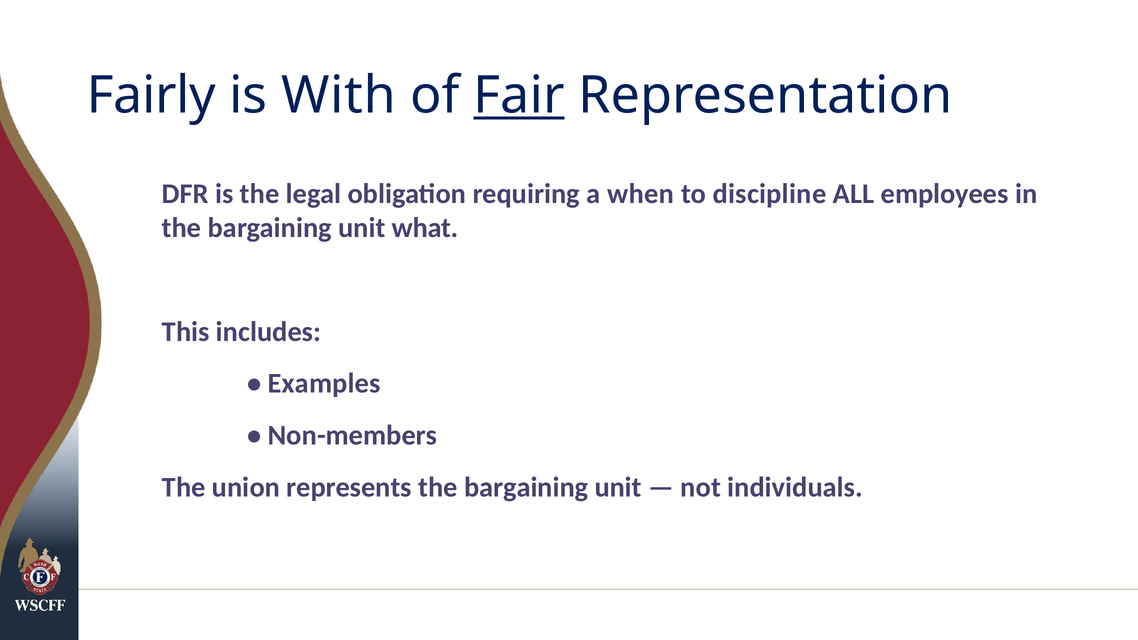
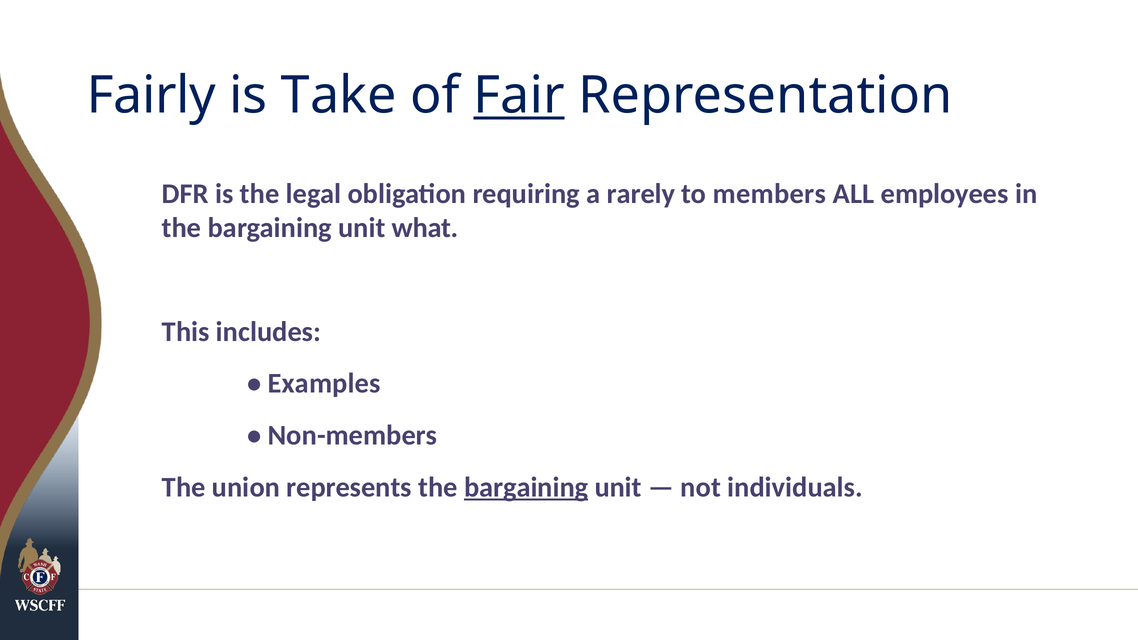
With: With -> Take
when: when -> rarely
discipline: discipline -> members
bargaining at (526, 487) underline: none -> present
